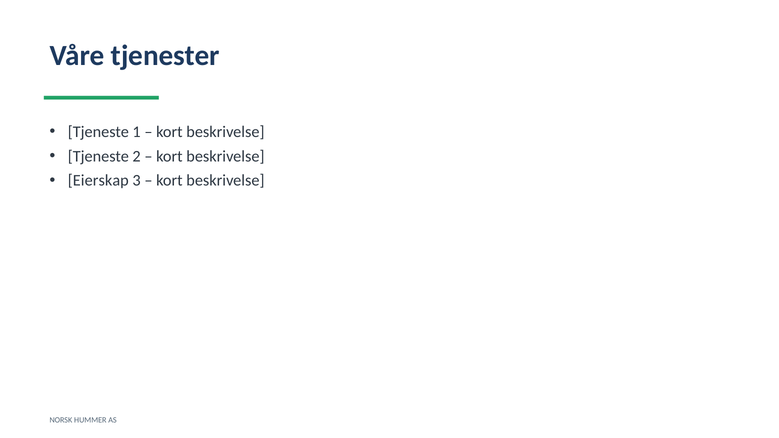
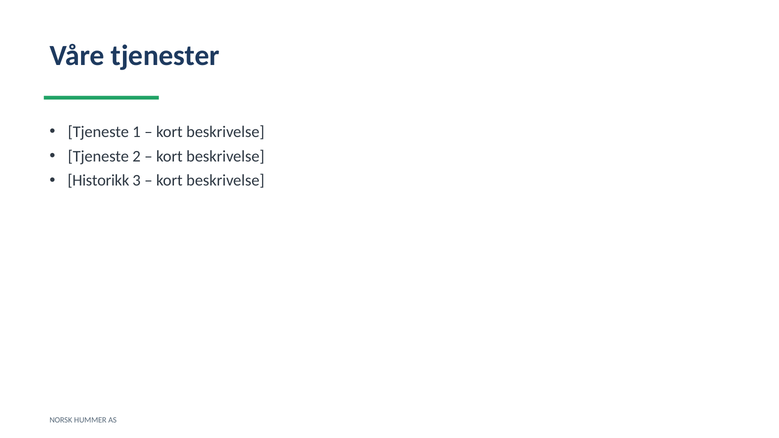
Eierskap: Eierskap -> Historikk
